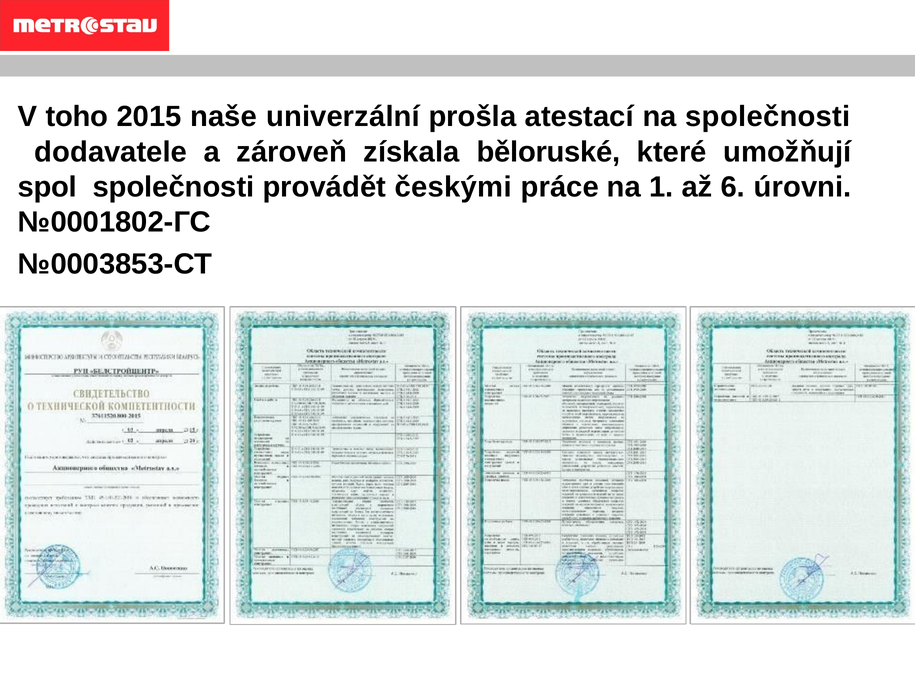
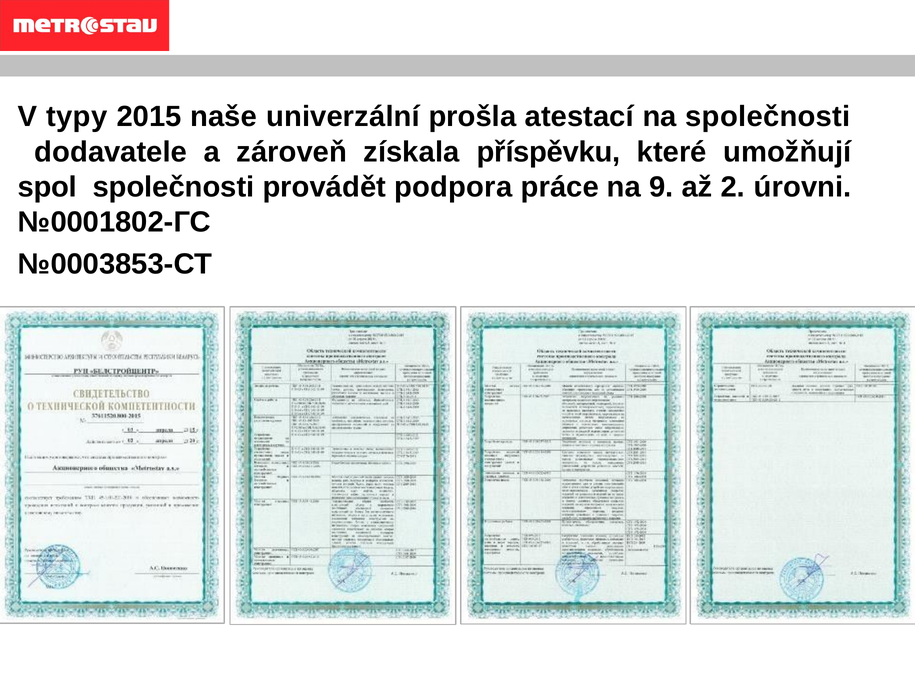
toho: toho -> typy
běloruské: běloruské -> příspěvku
českými: českými -> podpora
1: 1 -> 9
6: 6 -> 2
